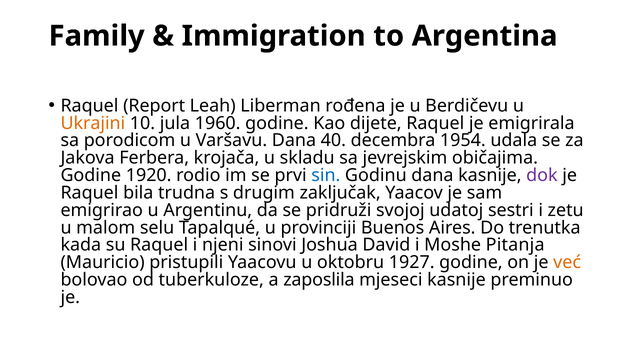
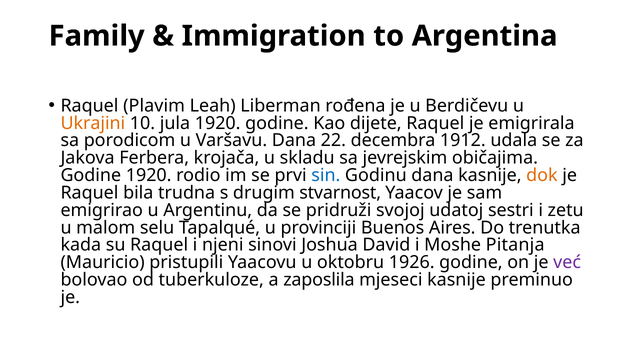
Report: Report -> Plavim
jula 1960: 1960 -> 1920
40: 40 -> 22
1954: 1954 -> 1912
dok colour: purple -> orange
zaključak: zaključak -> stvarnost
1927: 1927 -> 1926
već colour: orange -> purple
